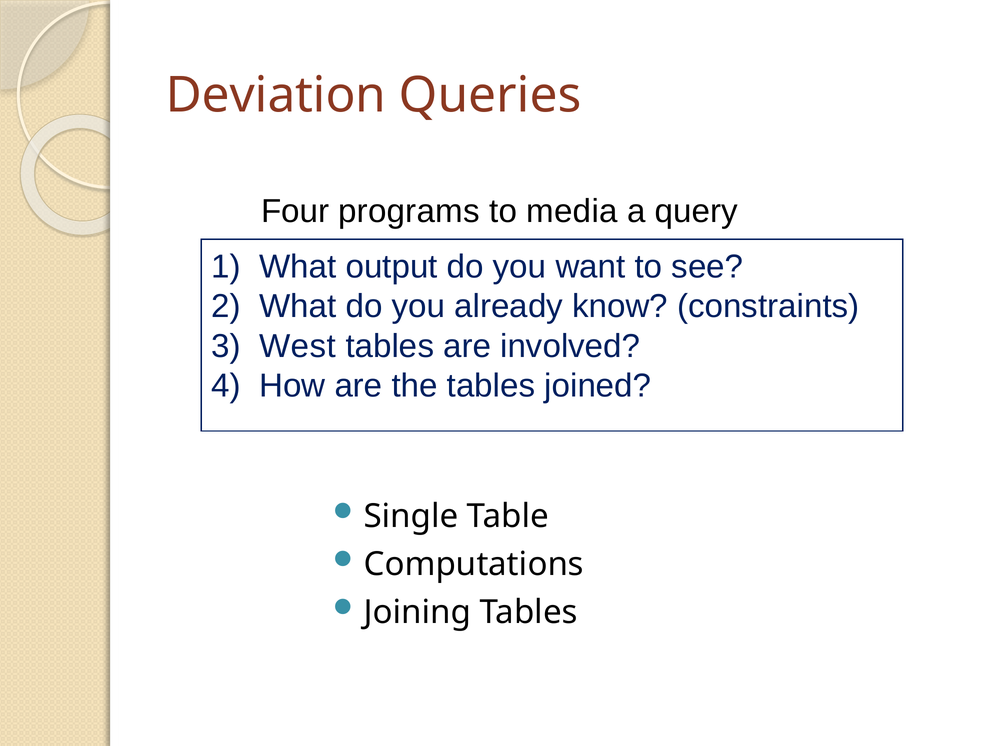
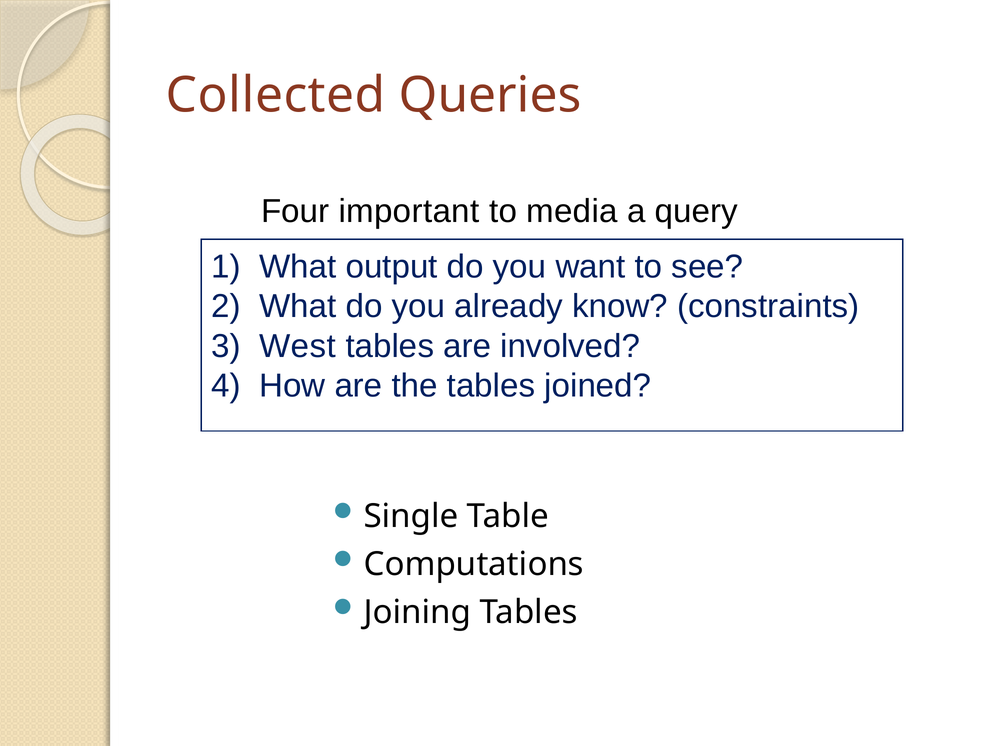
Deviation: Deviation -> Collected
programs: programs -> important
